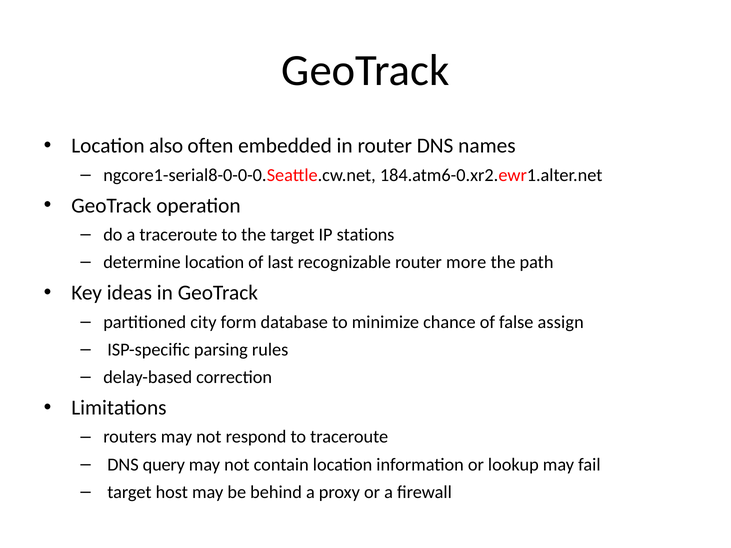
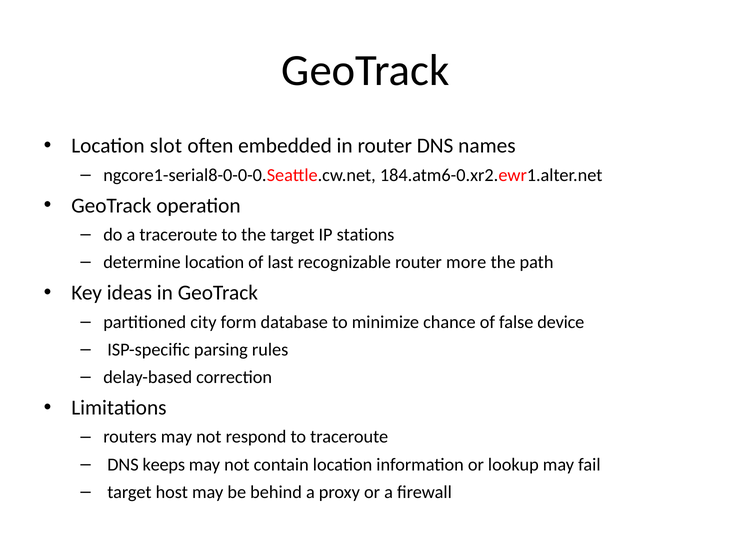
also: also -> slot
assign: assign -> device
query: query -> keeps
